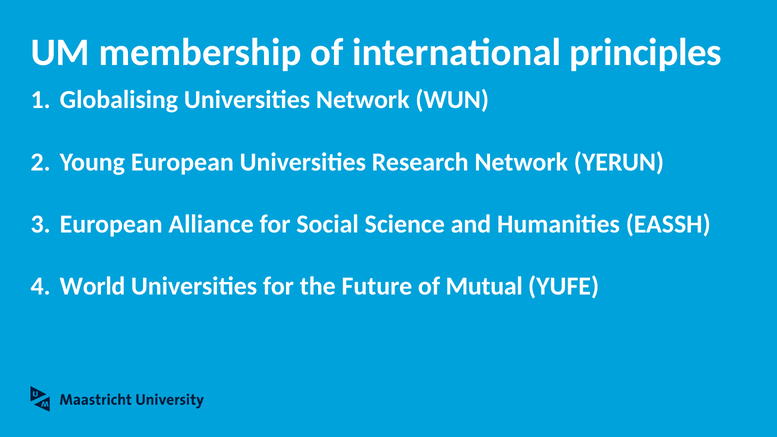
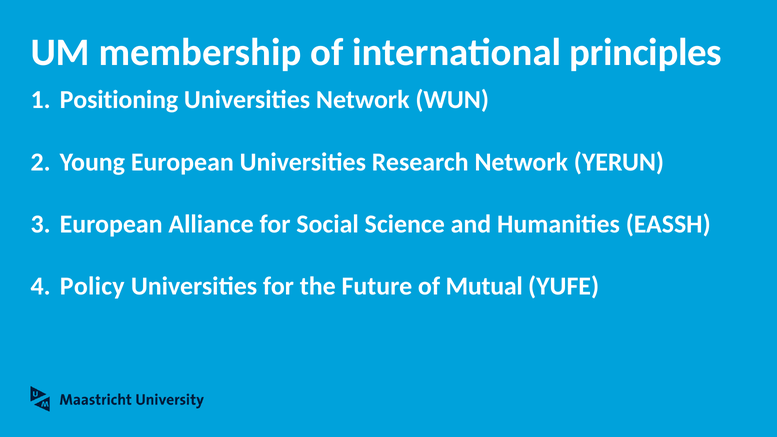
Globalising: Globalising -> Positioning
World: World -> Policy
